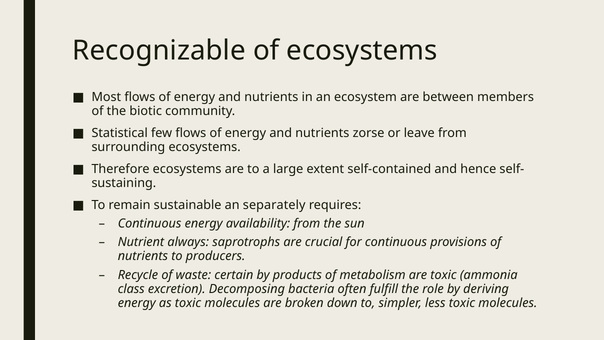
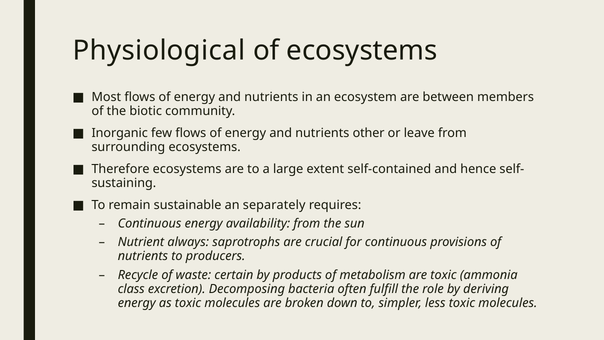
Recognizable: Recognizable -> Physiological
Statistical: Statistical -> Inorganic
zorse: zorse -> other
